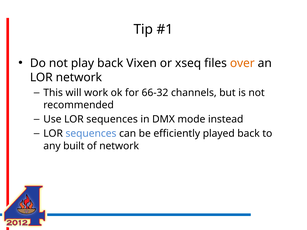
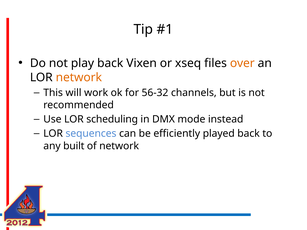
network at (79, 78) colour: black -> orange
66-32: 66-32 -> 56-32
Use LOR sequences: sequences -> scheduling
